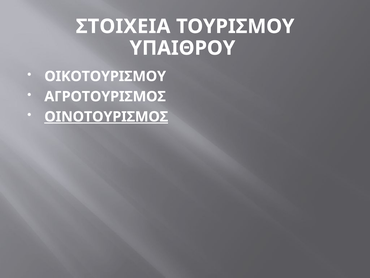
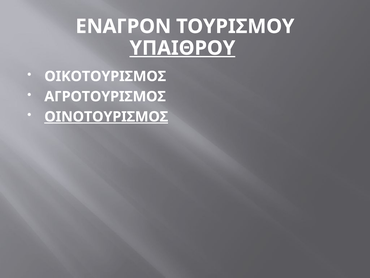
ΣΤΟΙΧΕΙΑ: ΣΤΟΙΧΕΙΑ -> ΕΝΑΓΡΟΝ
ΥΠΑΙΘΡΟΥ underline: none -> present
ΟΙΚΟΤΟΥΡΙΣΜΟΥ: ΟΙΚΟΤΟΥΡΙΣΜΟΥ -> ΟΙΚΟΤΟΥΡΙΣΜΟΣ
